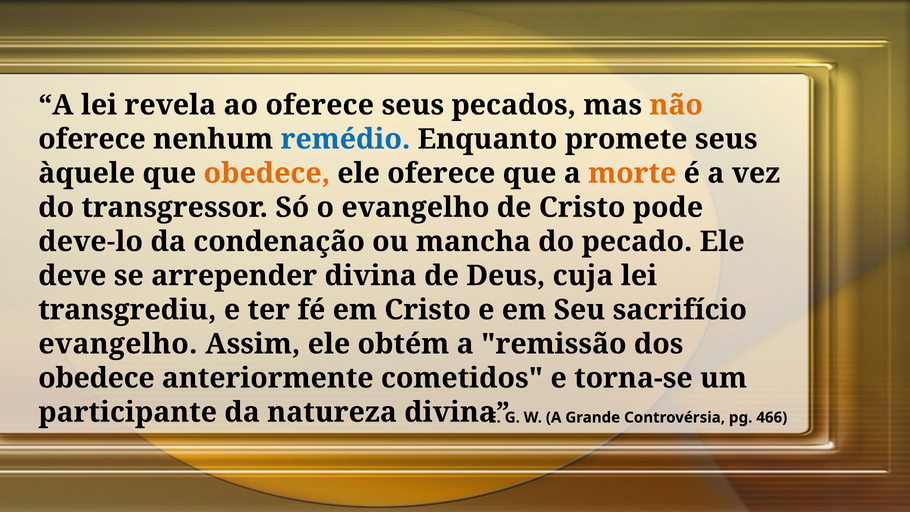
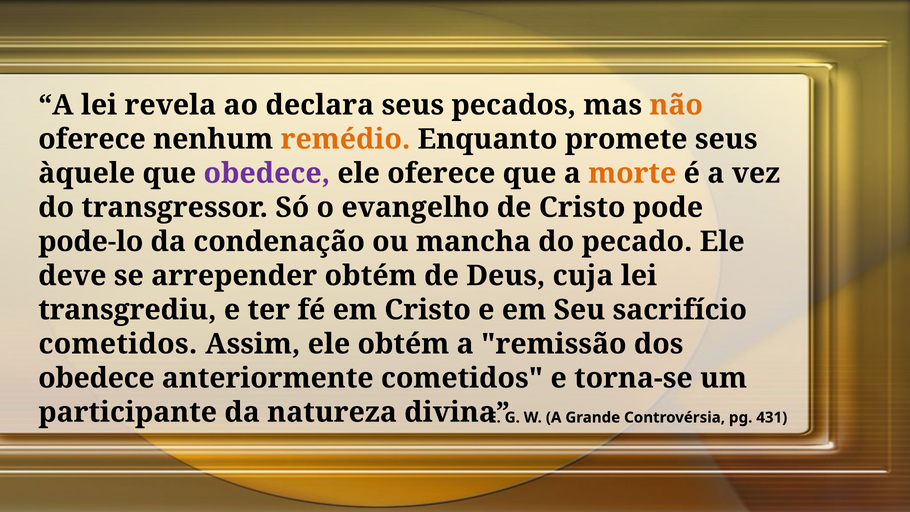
ao oferece: oferece -> declara
remédio colour: blue -> orange
obedece at (267, 173) colour: orange -> purple
deve-lo: deve-lo -> pode-lo
arrepender divina: divina -> obtém
evangelho at (118, 344): evangelho -> cometidos
466: 466 -> 431
